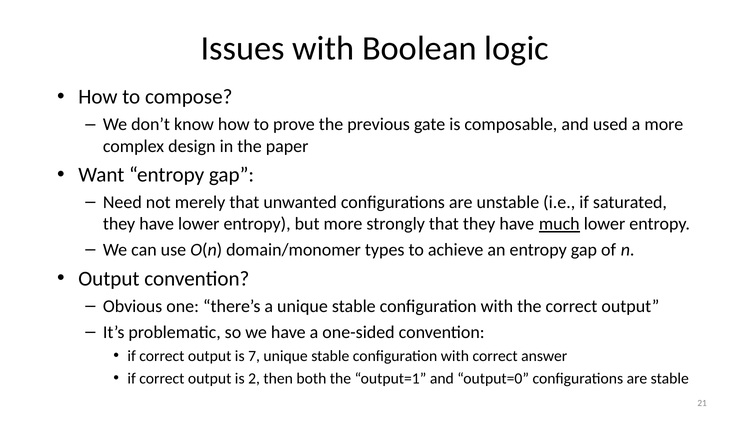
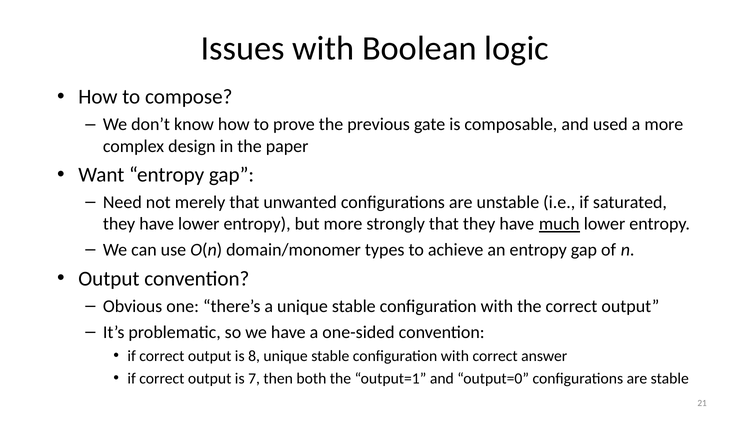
7: 7 -> 8
2: 2 -> 7
